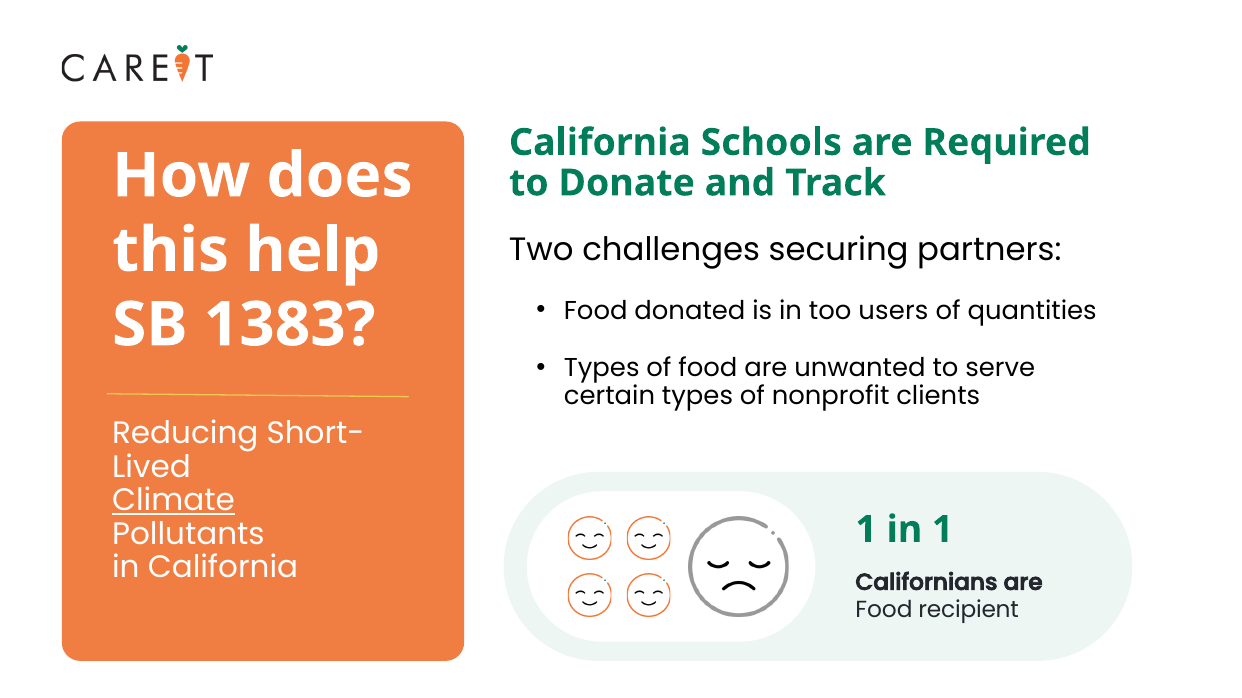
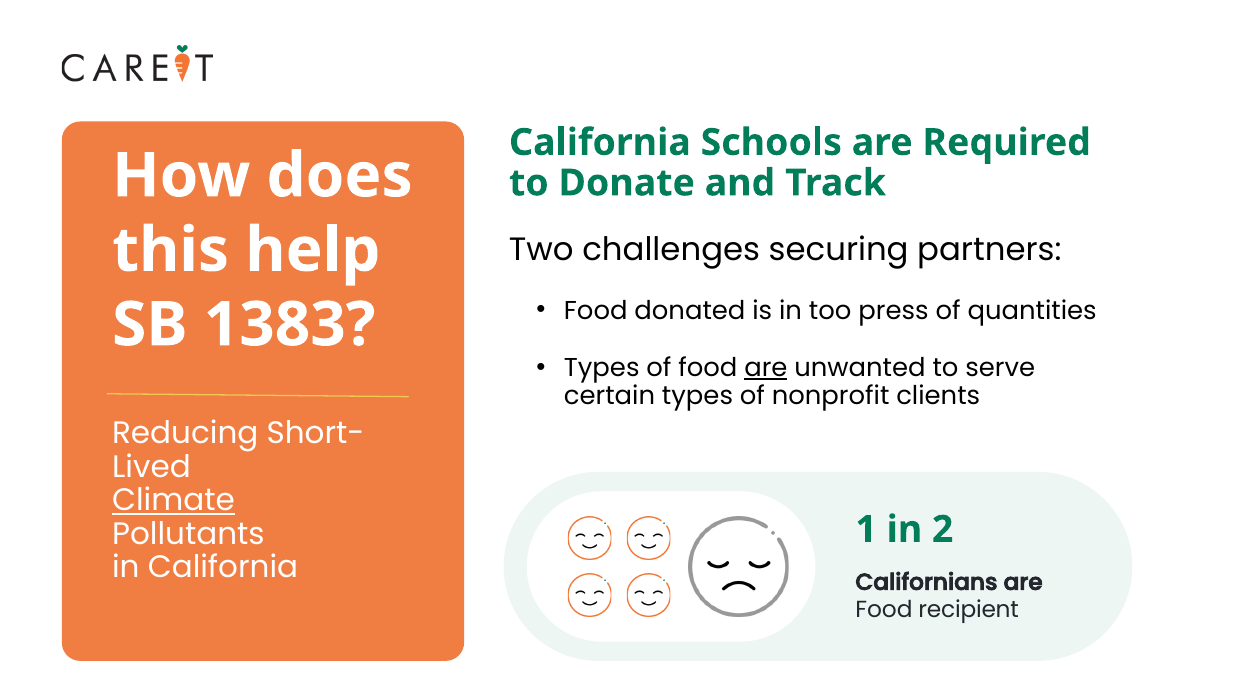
users: users -> press
are at (766, 368) underline: none -> present
in 1: 1 -> 2
